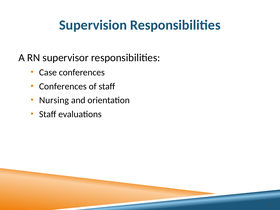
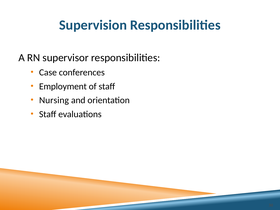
Conferences at (63, 86): Conferences -> Employment
